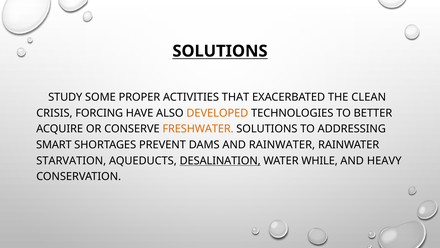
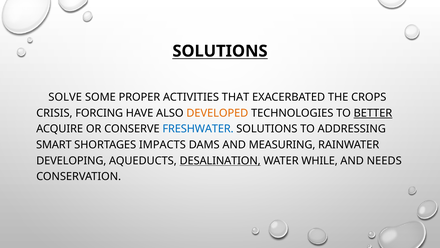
STUDY: STUDY -> SOLVE
CLEAN: CLEAN -> CROPS
BETTER underline: none -> present
FRESHWATER colour: orange -> blue
PREVENT: PREVENT -> IMPACTS
AND RAINWATER: RAINWATER -> MEASURING
STARVATION: STARVATION -> DEVELOPING
HEAVY: HEAVY -> NEEDS
